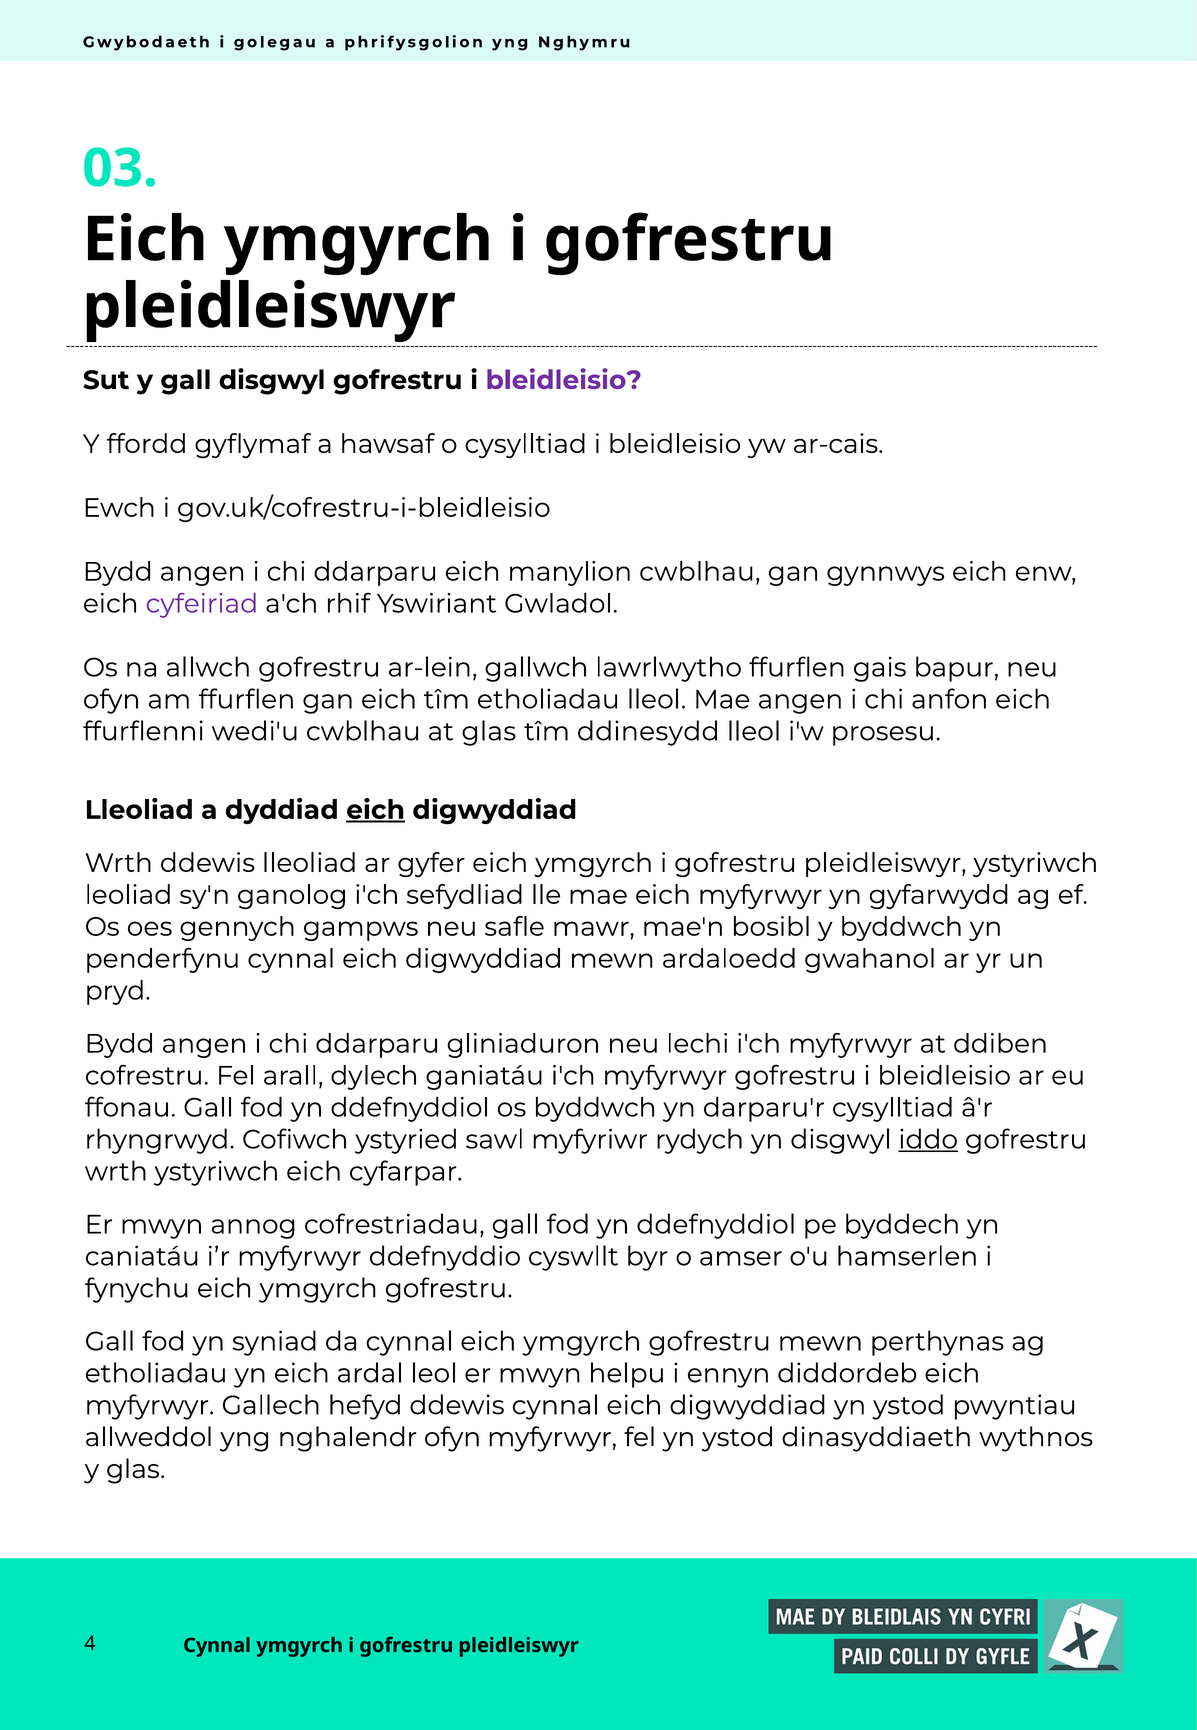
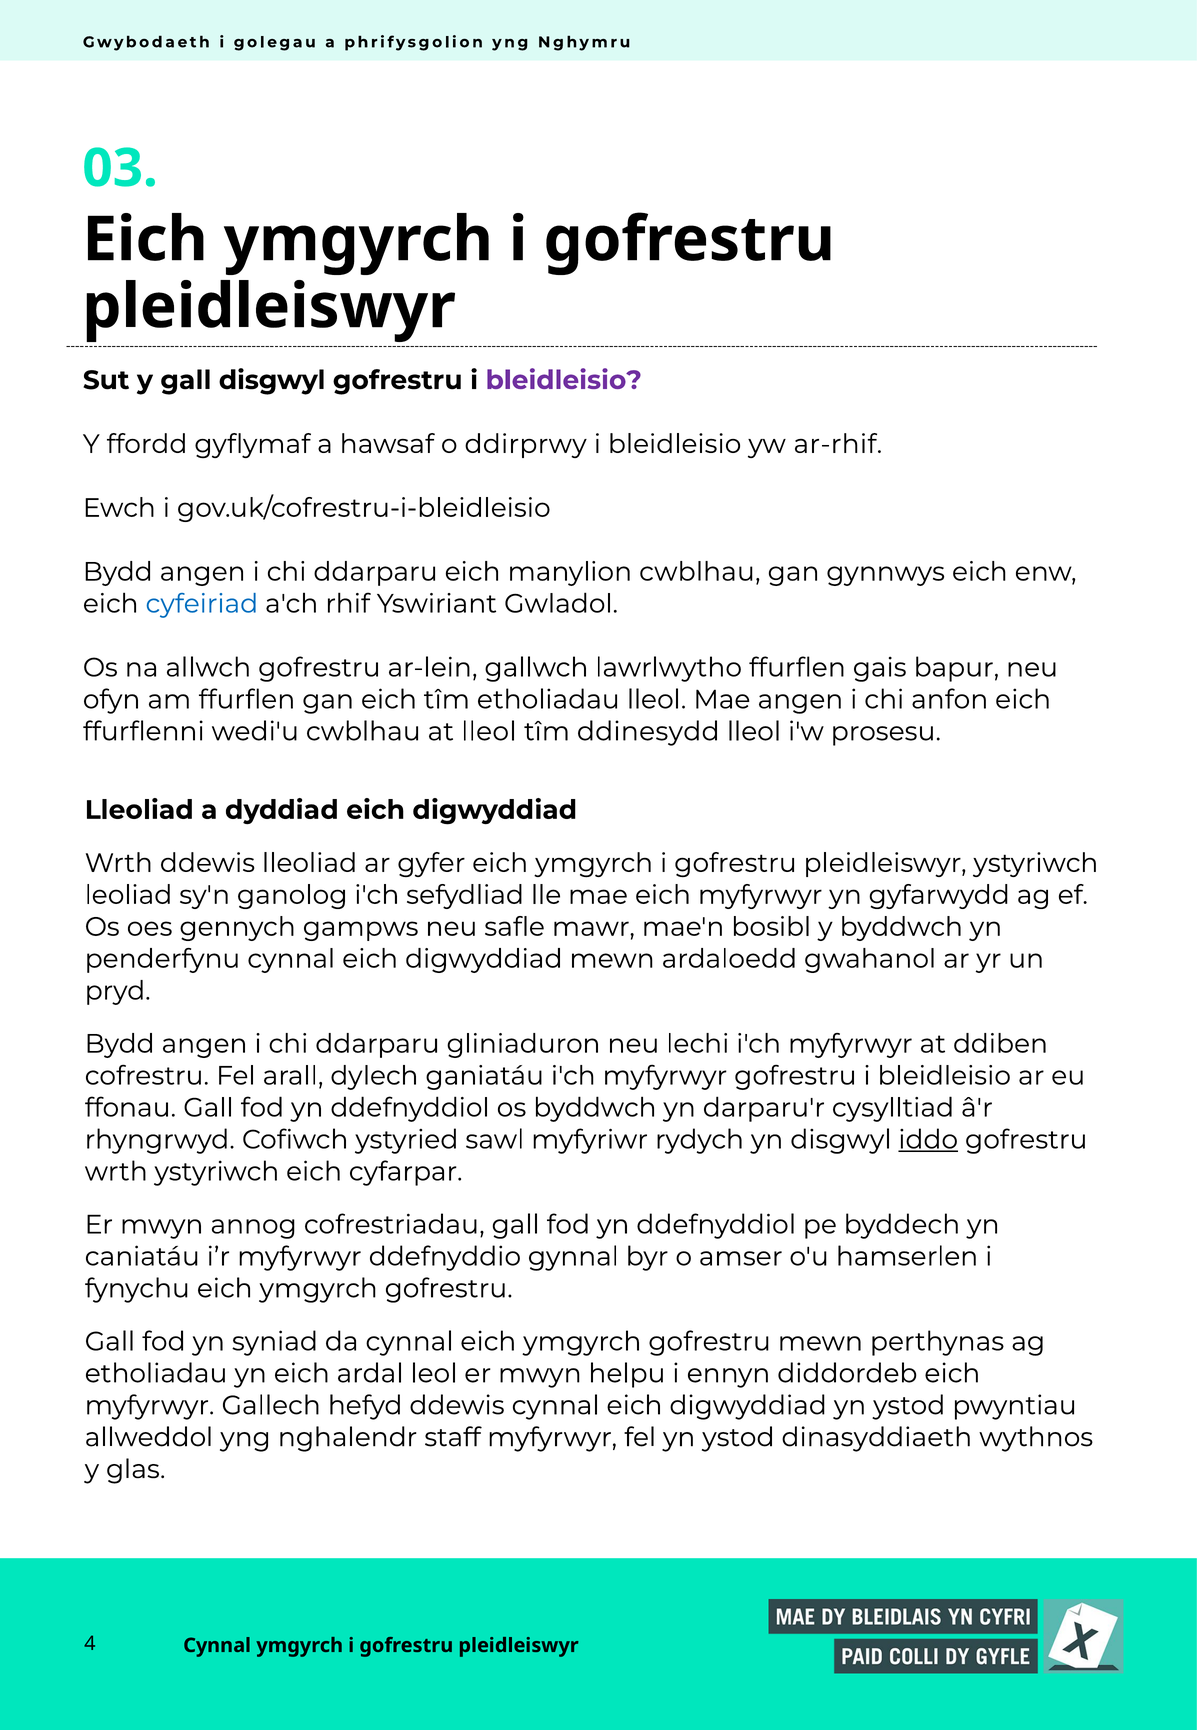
o cysylltiad: cysylltiad -> ddirprwy
ar-cais: ar-cais -> ar-rhif
cyfeiriad colour: purple -> blue
at glas: glas -> lleol
eich at (376, 810) underline: present -> none
cyswllt: cyswllt -> gynnal
nghalendr ofyn: ofyn -> staff
